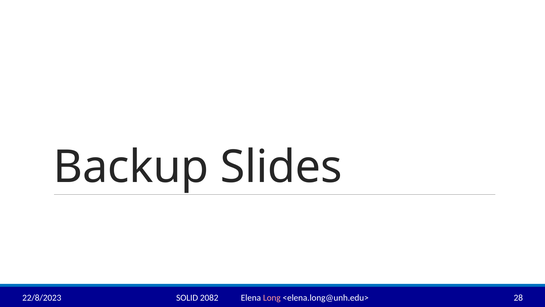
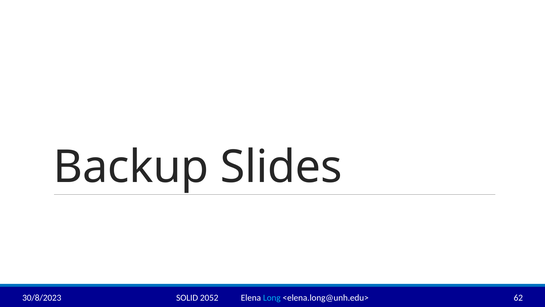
2082: 2082 -> 2052
Long colour: pink -> light blue
28: 28 -> 62
22/8/2023: 22/8/2023 -> 30/8/2023
